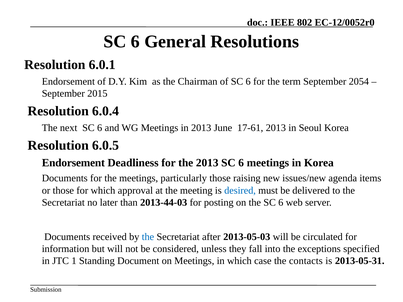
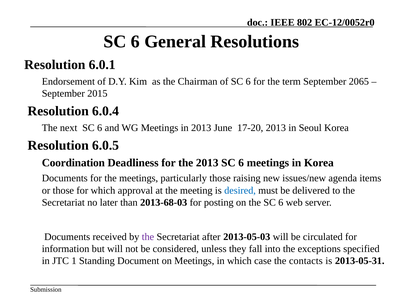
2054: 2054 -> 2065
17-61: 17-61 -> 17-20
Endorsement at (73, 163): Endorsement -> Coordination
2013-44-03: 2013-44-03 -> 2013-68-03
the at (148, 237) colour: blue -> purple
